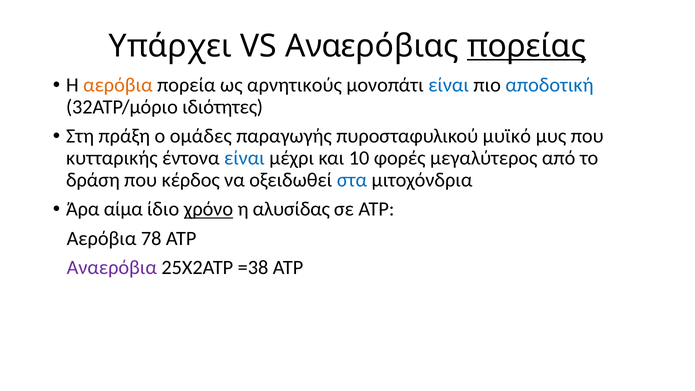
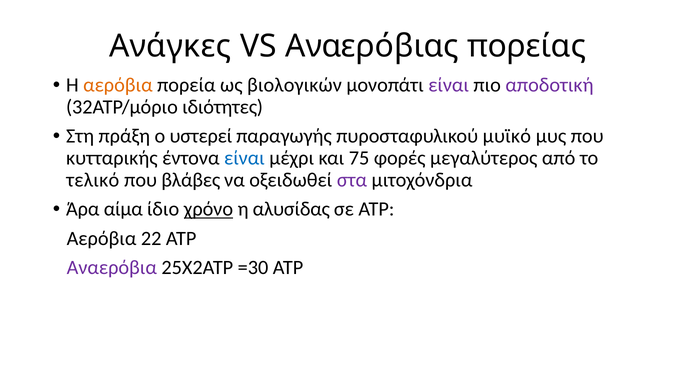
Υπάρχει: Υπάρχει -> Ανάγκες
πορείας underline: present -> none
αρνητικούς: αρνητικούς -> βιολογικών
είναι at (449, 85) colour: blue -> purple
αποδοτική colour: blue -> purple
ομάδες: ομάδες -> υστερεί
10: 10 -> 75
δράση: δράση -> τελικό
κέρδος: κέρδος -> βλάβες
στα colour: blue -> purple
78: 78 -> 22
=38: =38 -> =30
